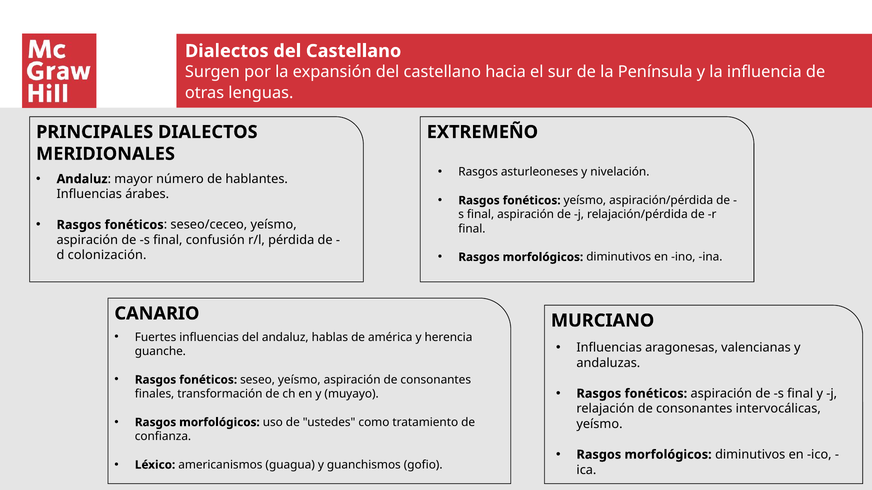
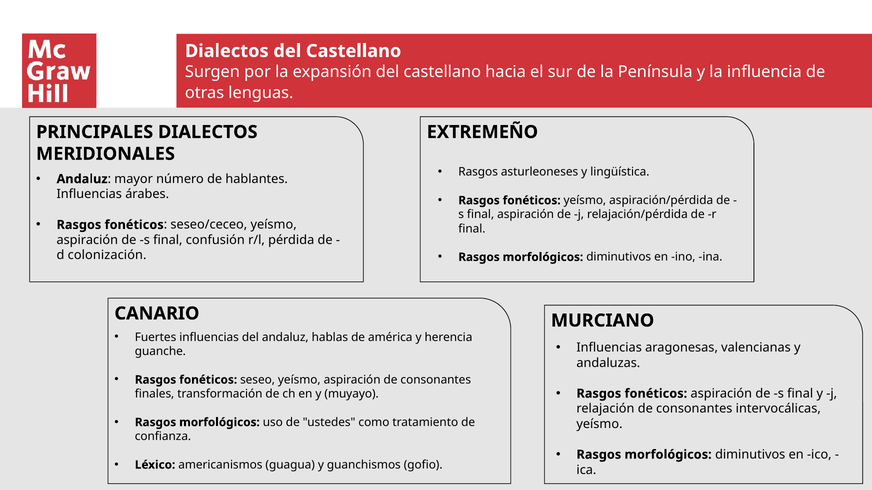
nivelación: nivelación -> lingüística
